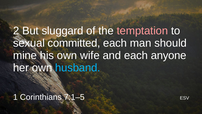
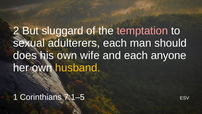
committed: committed -> adulterers
mine: mine -> does
husband colour: light blue -> yellow
